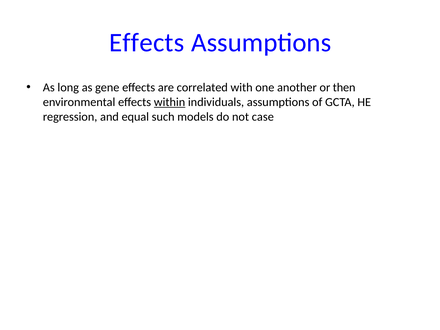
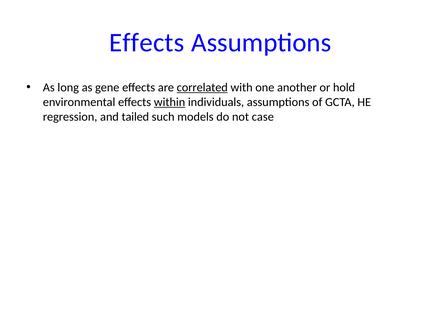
correlated underline: none -> present
then: then -> hold
equal: equal -> tailed
